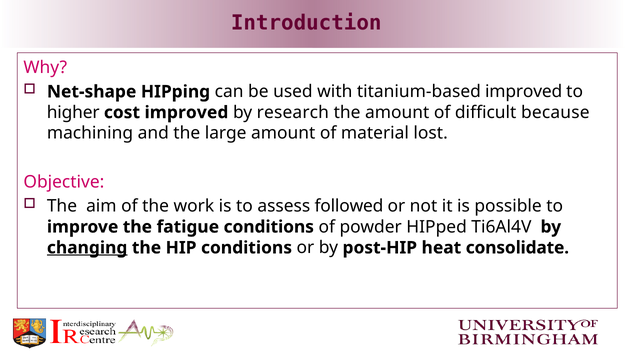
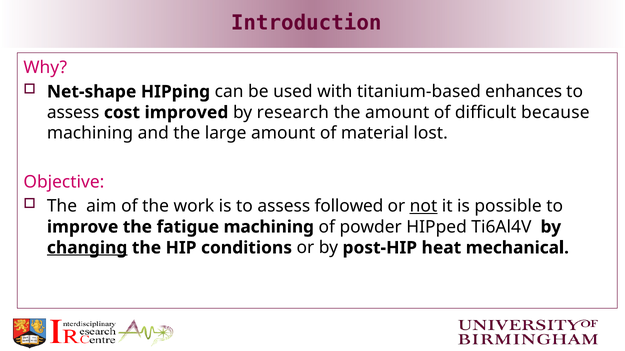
titanium-based improved: improved -> enhances
higher at (73, 113): higher -> assess
not underline: none -> present
fatigue conditions: conditions -> machining
consolidate: consolidate -> mechanical
